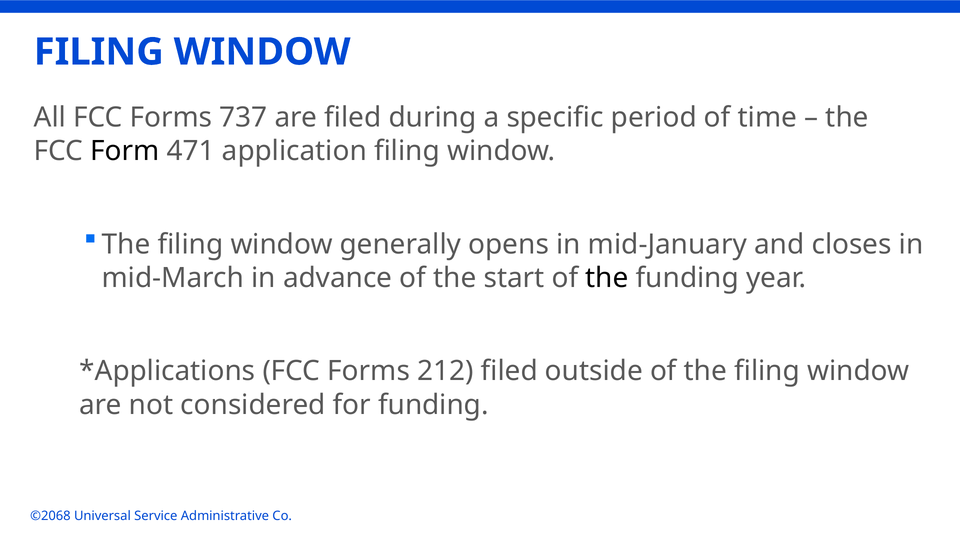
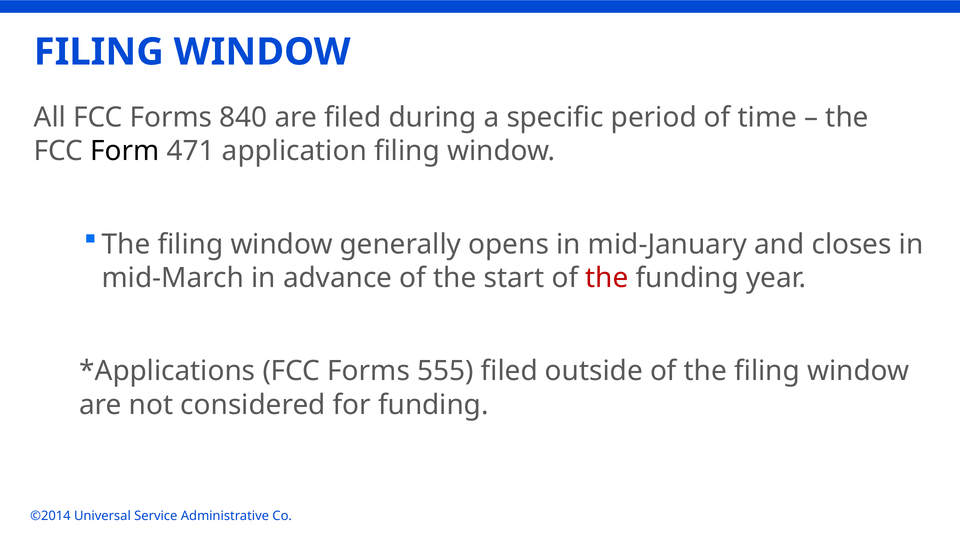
737: 737 -> 840
the at (607, 278) colour: black -> red
212: 212 -> 555
©2068: ©2068 -> ©2014
